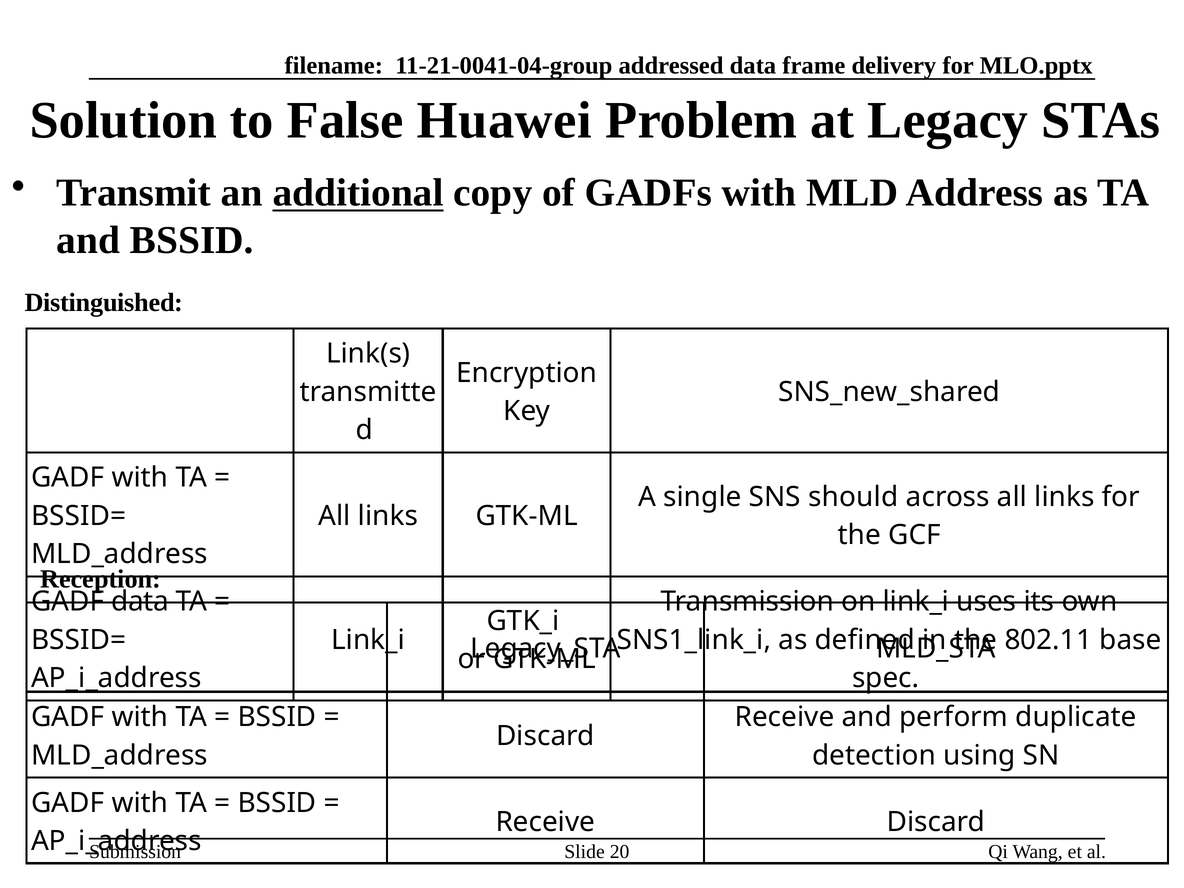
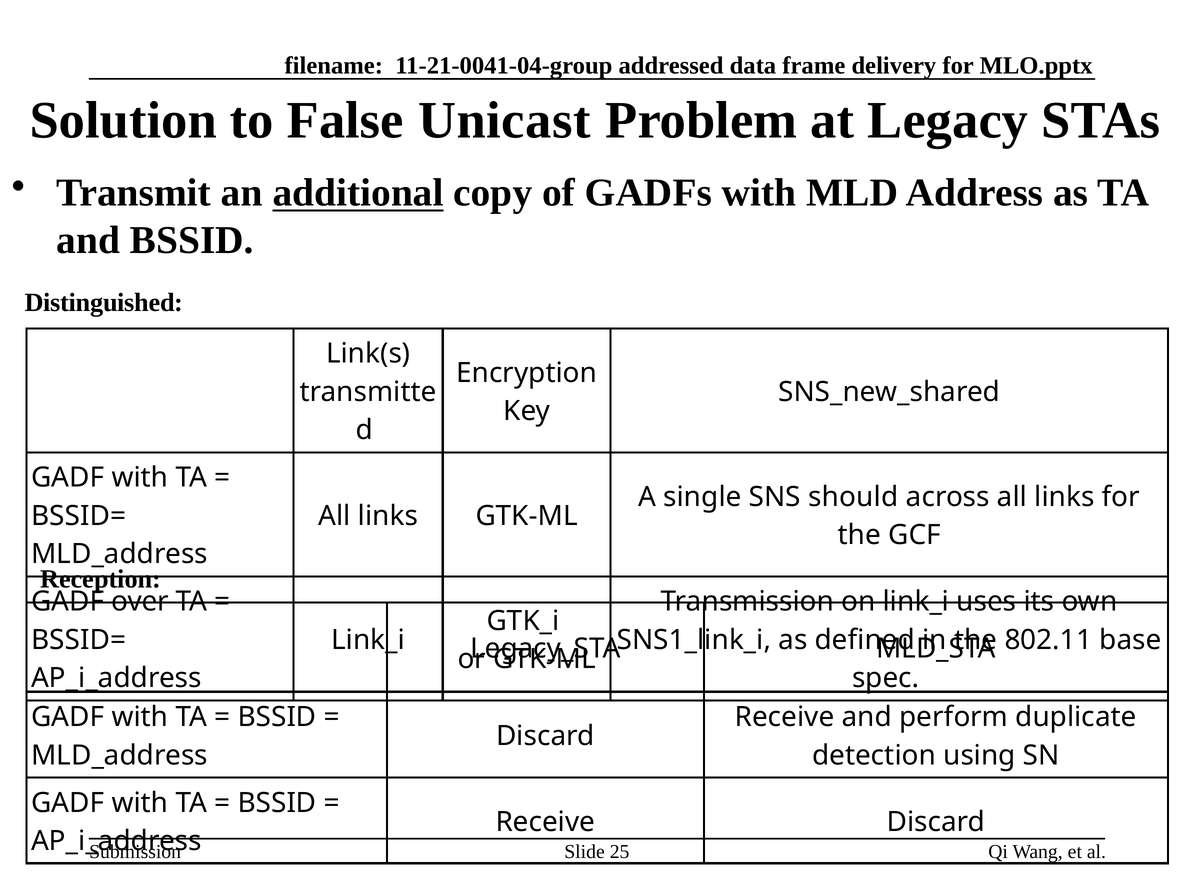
Huawei: Huawei -> Unicast
GADF data: data -> over
20: 20 -> 25
